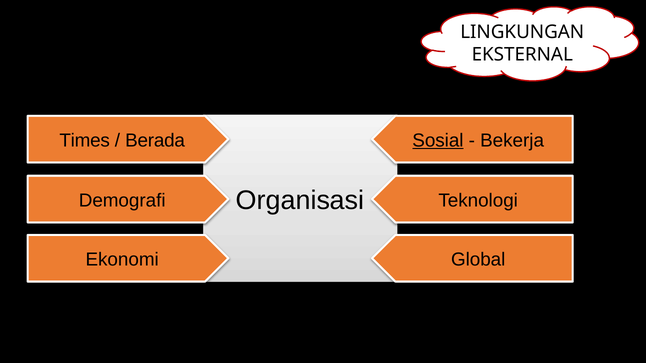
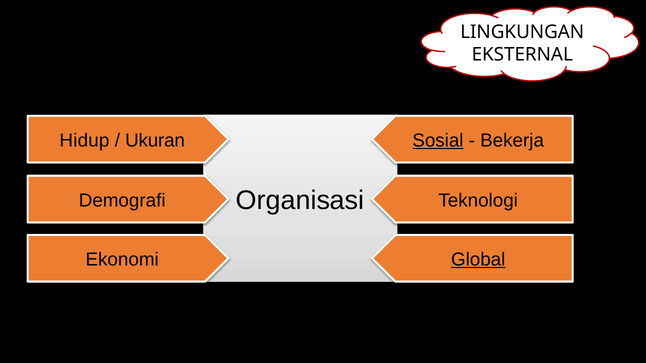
Times: Times -> Hidup
Berada: Berada -> Ukuran
Global underline: none -> present
